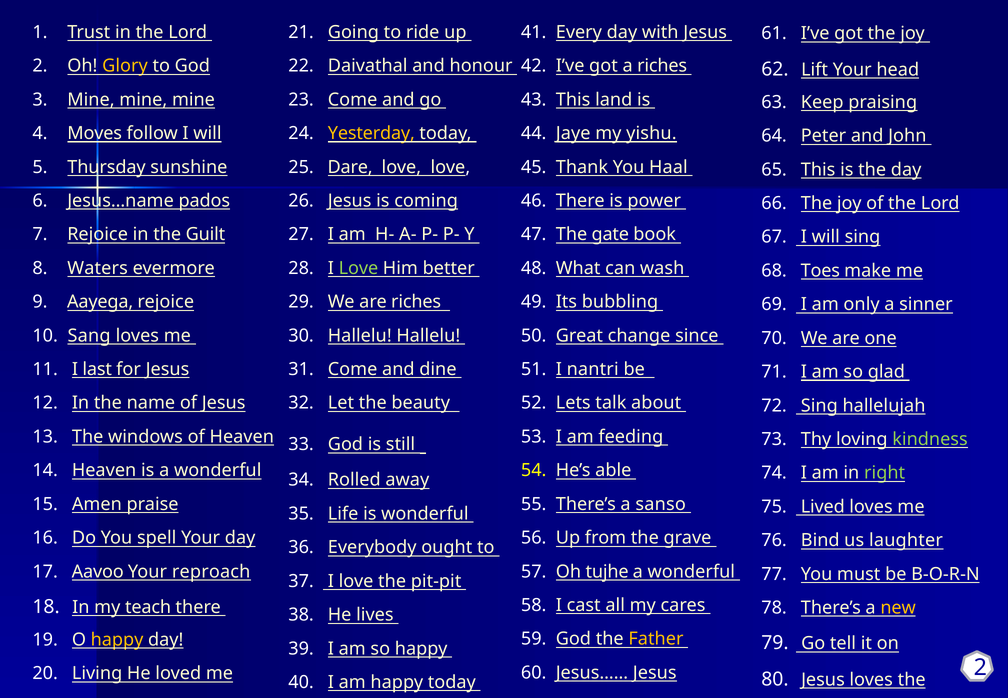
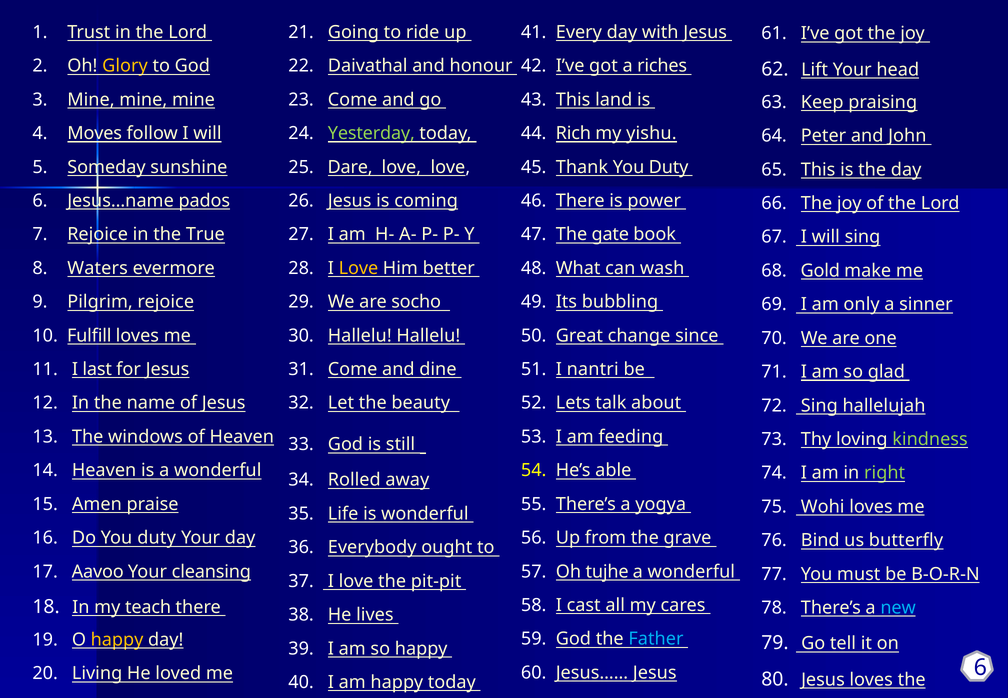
Yesterday colour: yellow -> light green
Jaye: Jaye -> Rich
Thursday: Thursday -> Someday
Thank You Haal: Haal -> Duty
Guilt: Guilt -> True
Love at (358, 268) colour: light green -> yellow
Toes: Toes -> Gold
Aayega: Aayega -> Pilgrim
are riches: riches -> socho
Sang: Sang -> Fulfill
sanso: sanso -> yogya
Lived: Lived -> Wohi
Do You spell: spell -> duty
laughter: laughter -> butterfly
reproach: reproach -> cleansing
new colour: yellow -> light blue
Father colour: yellow -> light blue
Jesus 2: 2 -> 6
